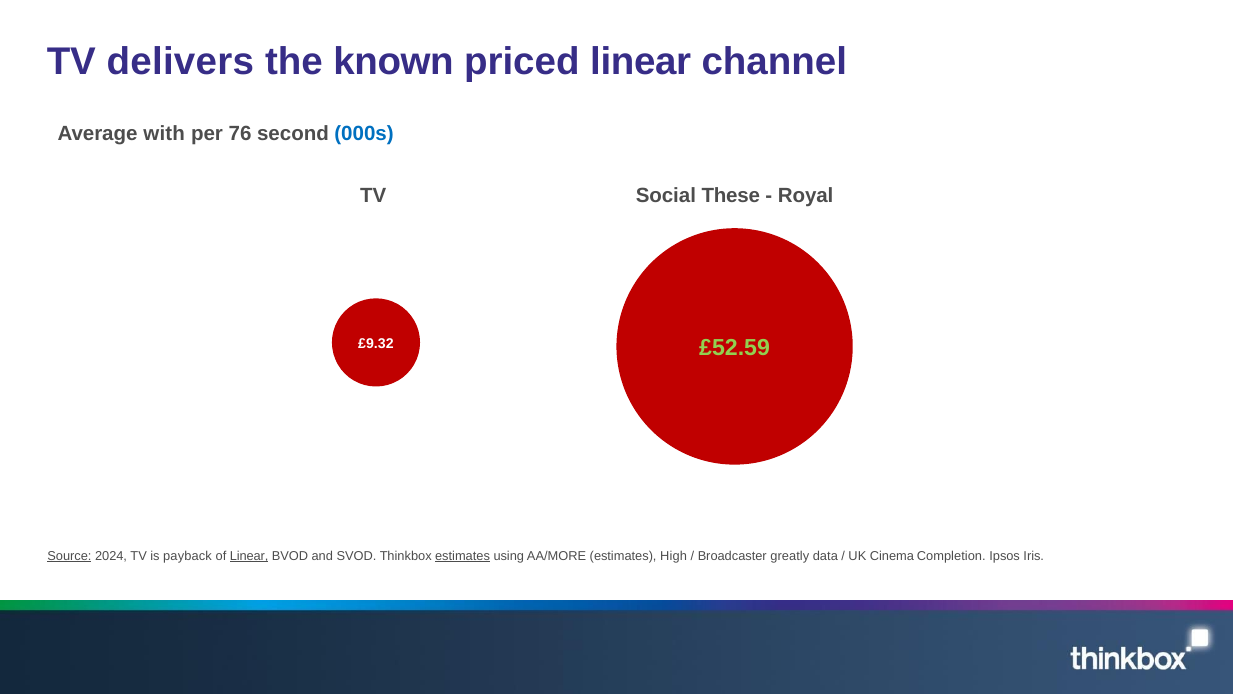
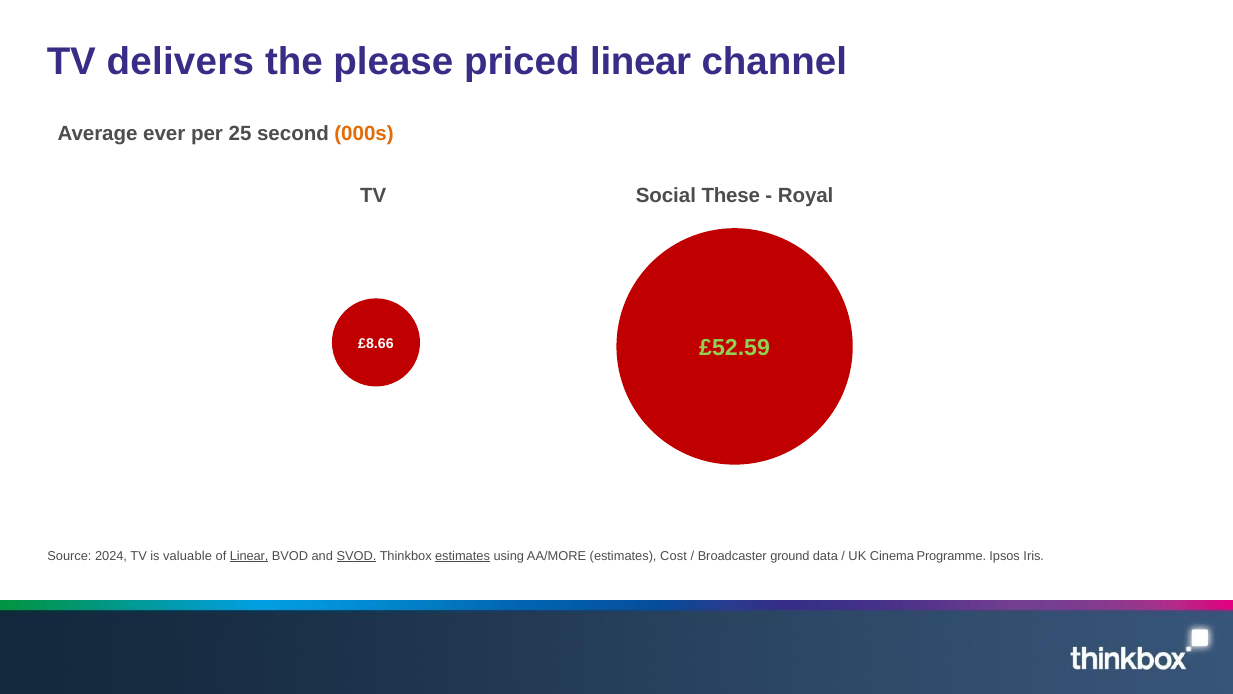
known: known -> please
with: with -> ever
76: 76 -> 25
000s colour: blue -> orange
£9.32: £9.32 -> £8.66
Source underline: present -> none
payback: payback -> valuable
SVOD underline: none -> present
High: High -> Cost
greatly: greatly -> ground
Completion: Completion -> Programme
